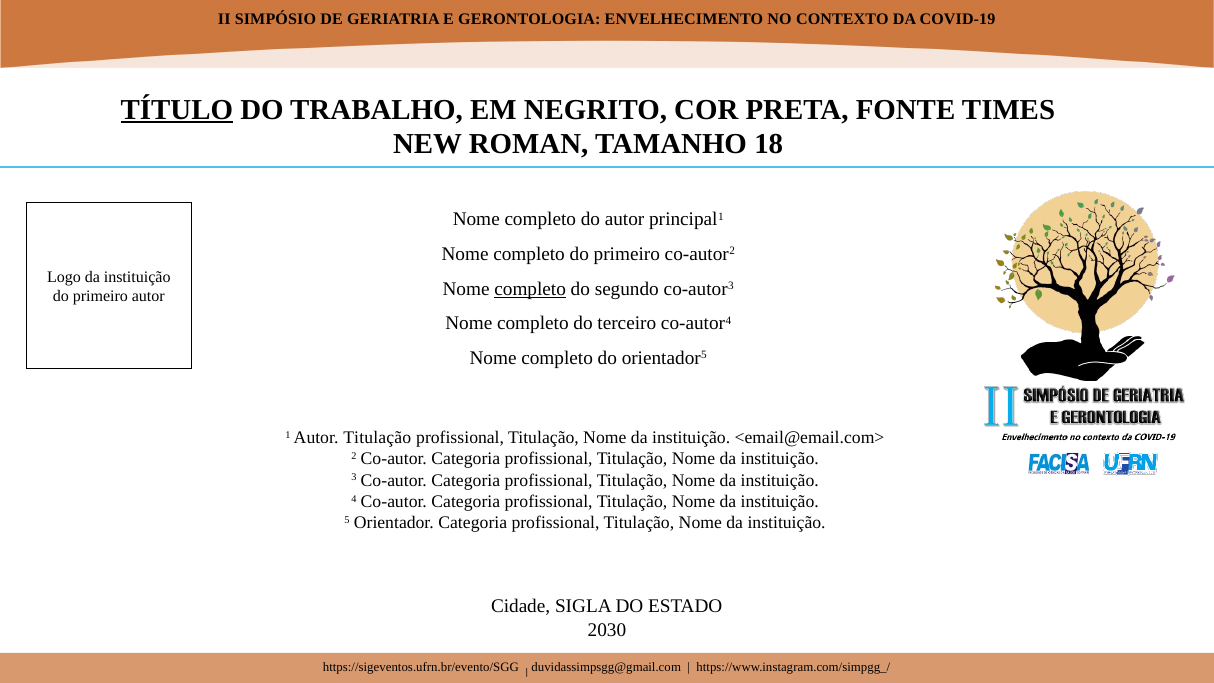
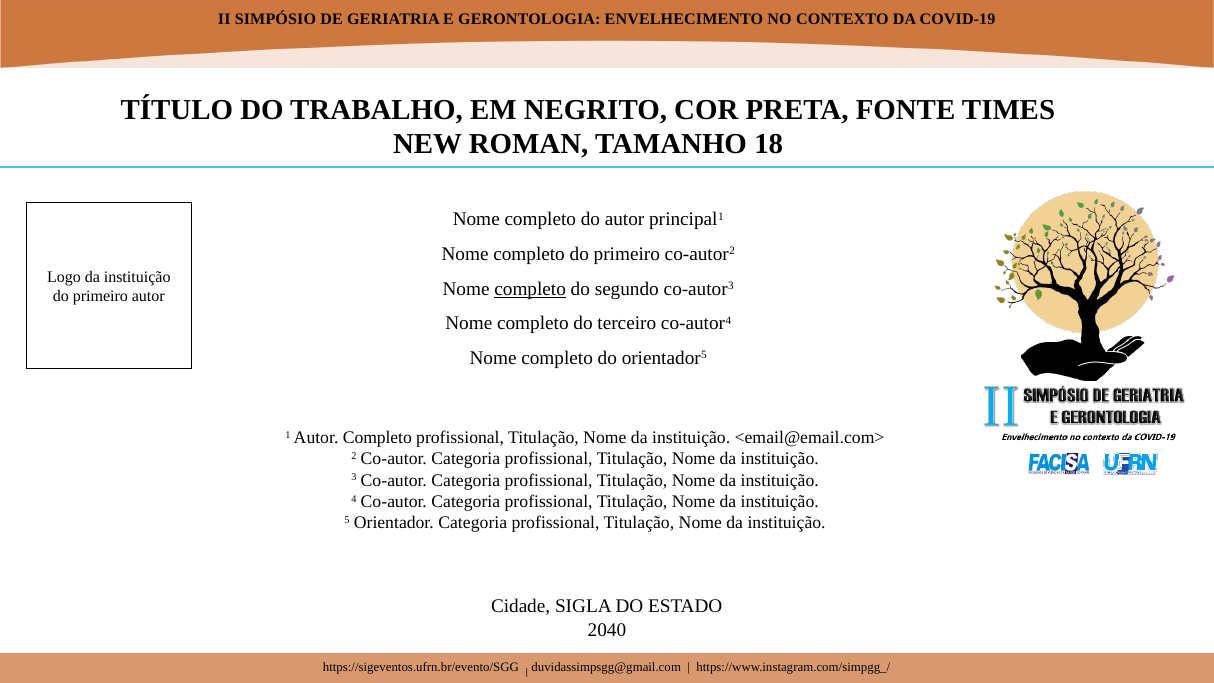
TÍTULO underline: present -> none
Autor Titulação: Titulação -> Completo
2030: 2030 -> 2040
